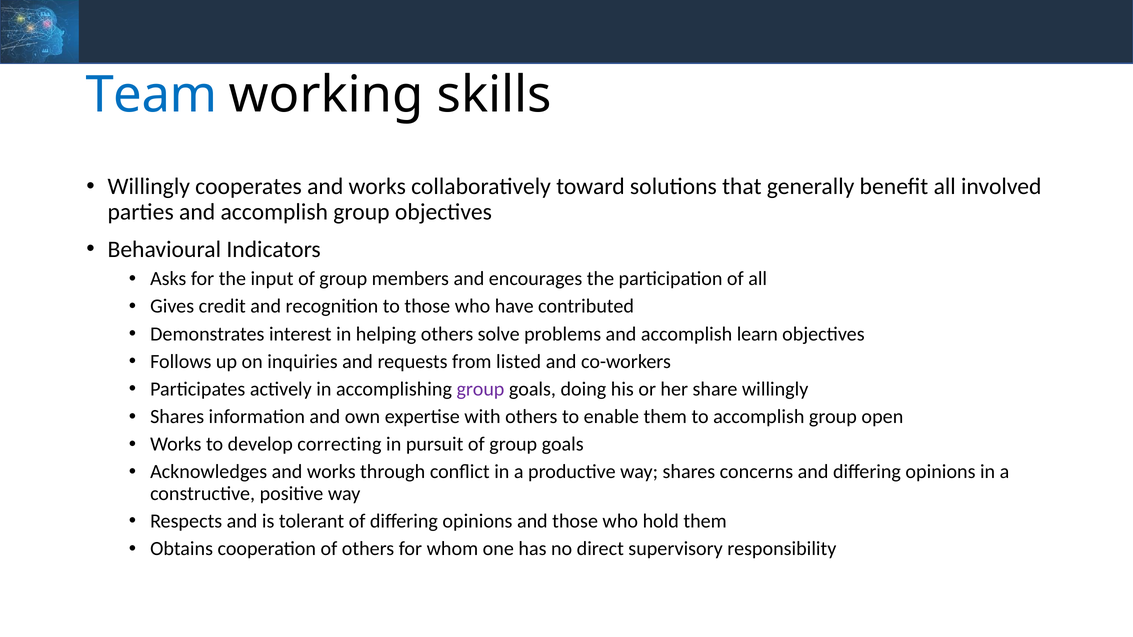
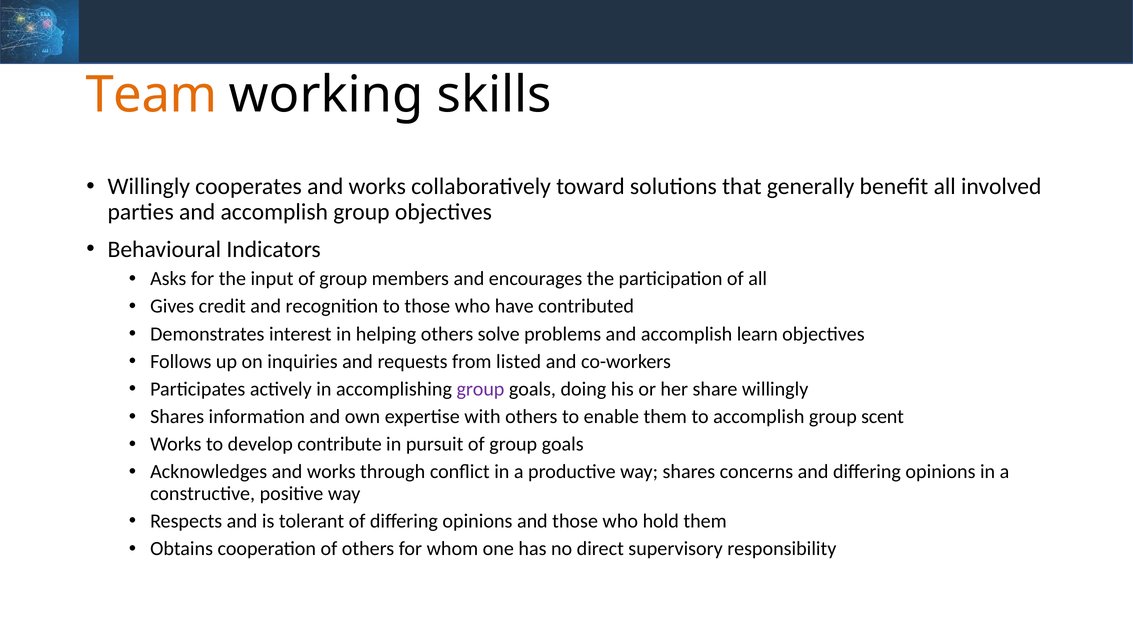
Team colour: blue -> orange
open: open -> scent
correcting: correcting -> contribute
